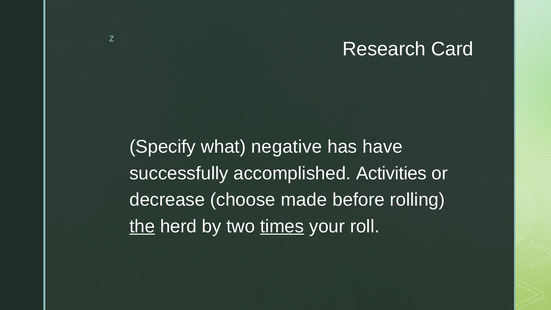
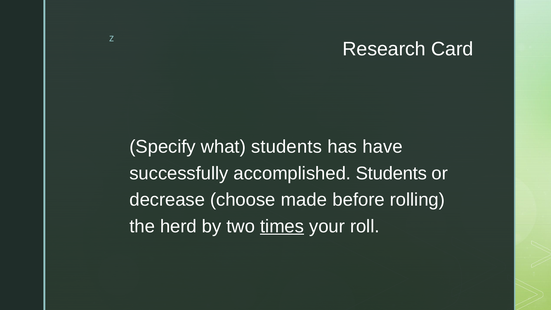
what negative: negative -> students
accomplished Activities: Activities -> Students
the underline: present -> none
